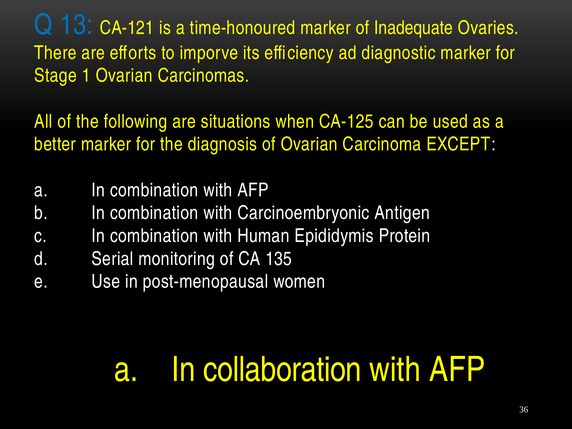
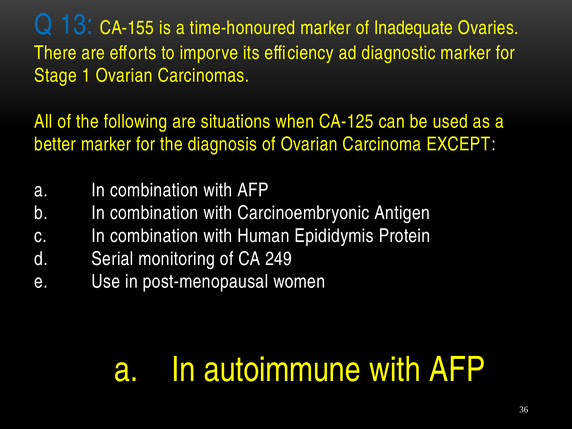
CA-121: CA-121 -> CA-155
135: 135 -> 249
collaboration: collaboration -> autoimmune
